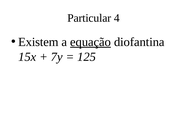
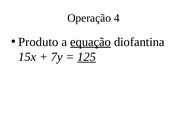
Particular: Particular -> Operação
Existem: Existem -> Produto
125 underline: none -> present
